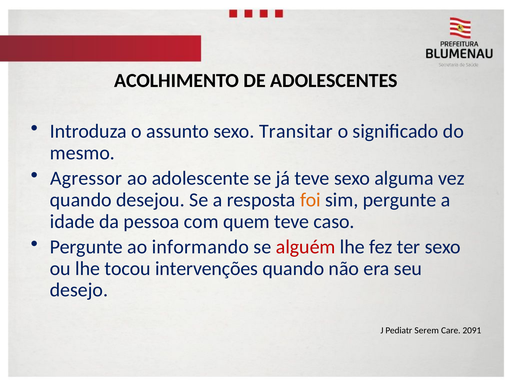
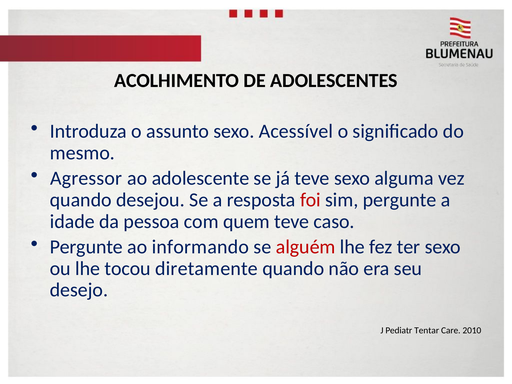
Transitar: Transitar -> Acessível
foi colour: orange -> red
intervenções: intervenções -> diretamente
Serem: Serem -> Tentar
2091: 2091 -> 2010
